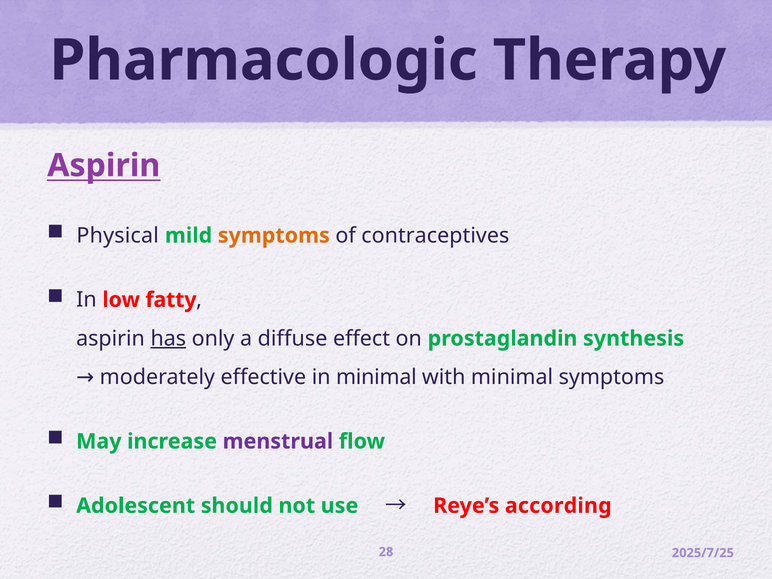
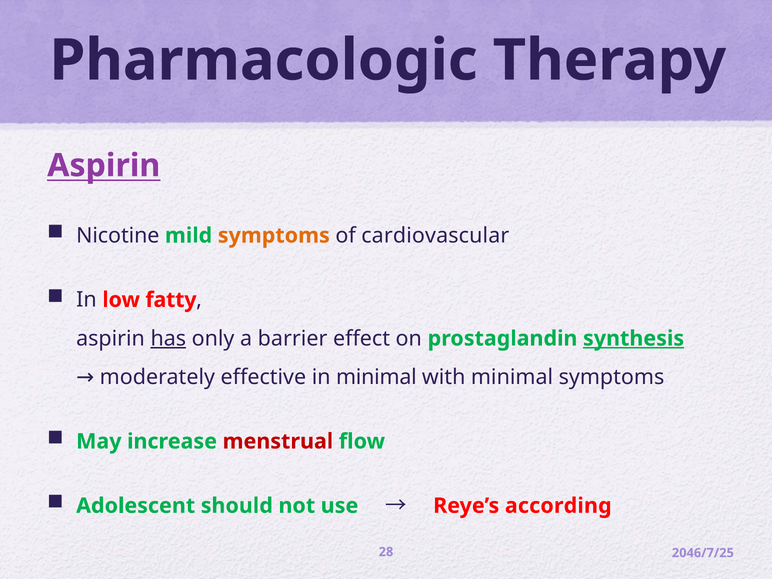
Physical: Physical -> Nicotine
contraceptives: contraceptives -> cardiovascular
diffuse: diffuse -> barrier
synthesis underline: none -> present
menstrual colour: purple -> red
2025/7/25: 2025/7/25 -> 2046/7/25
